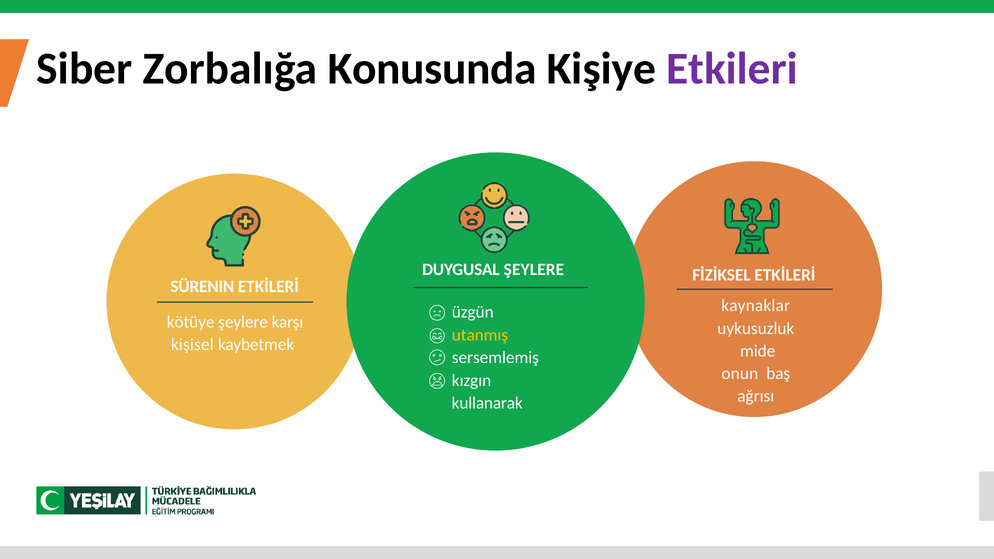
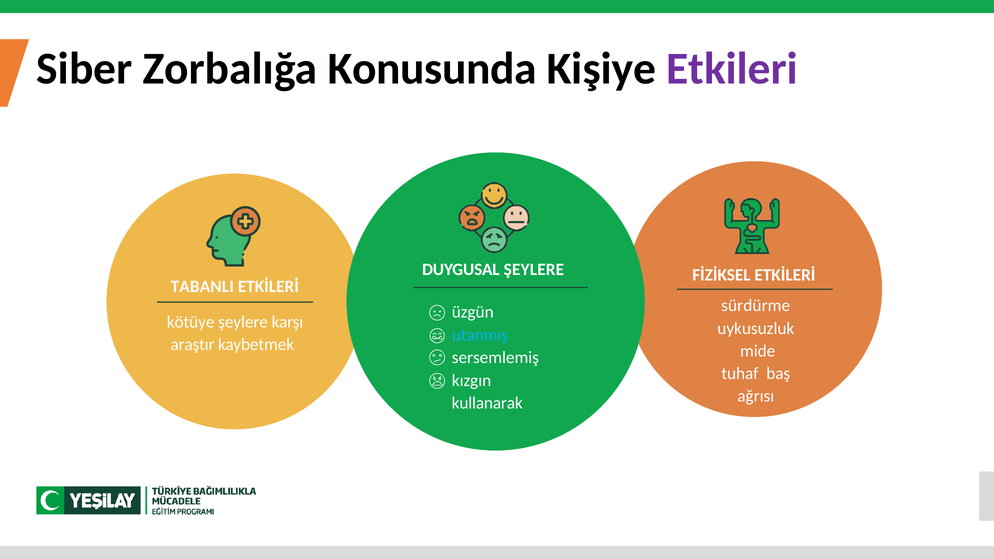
SÜRENIN: SÜRENIN -> TABANLI
kaynaklar: kaynaklar -> sürdürme
utanmış colour: yellow -> light blue
kişisel: kişisel -> araştır
onun: onun -> tuhaf
